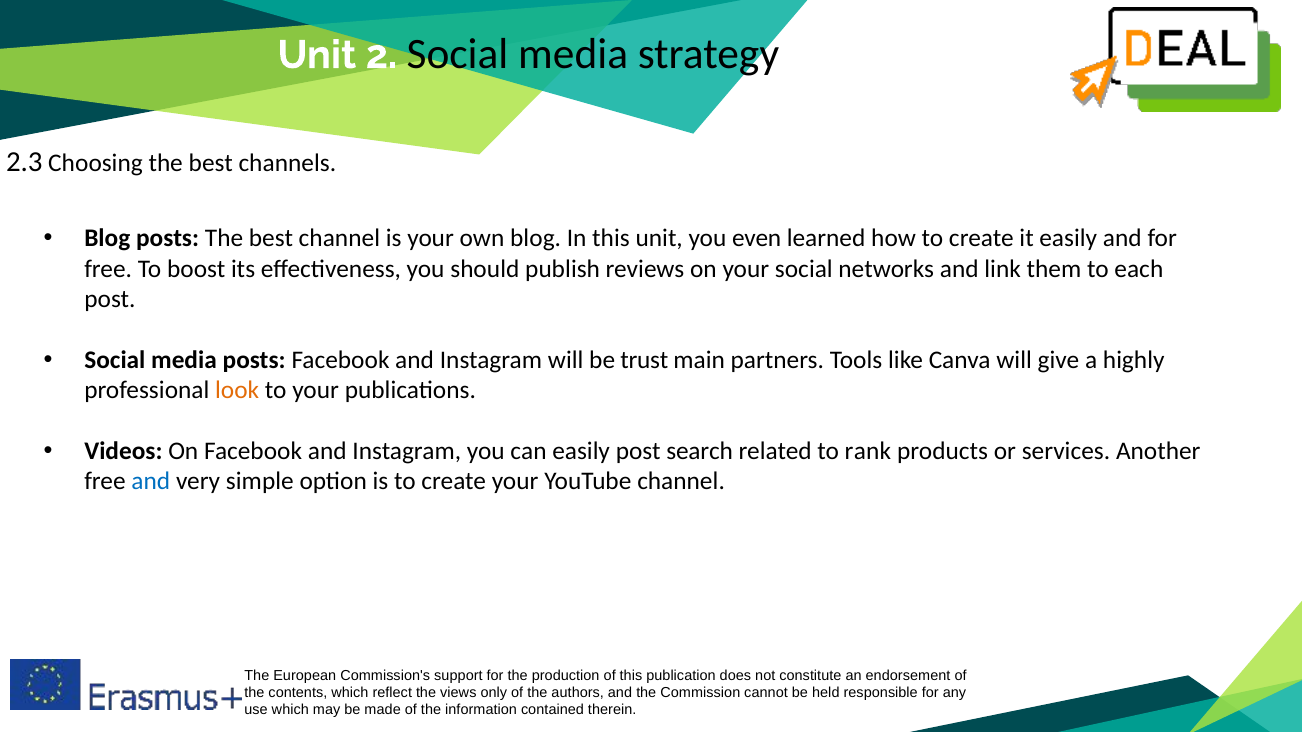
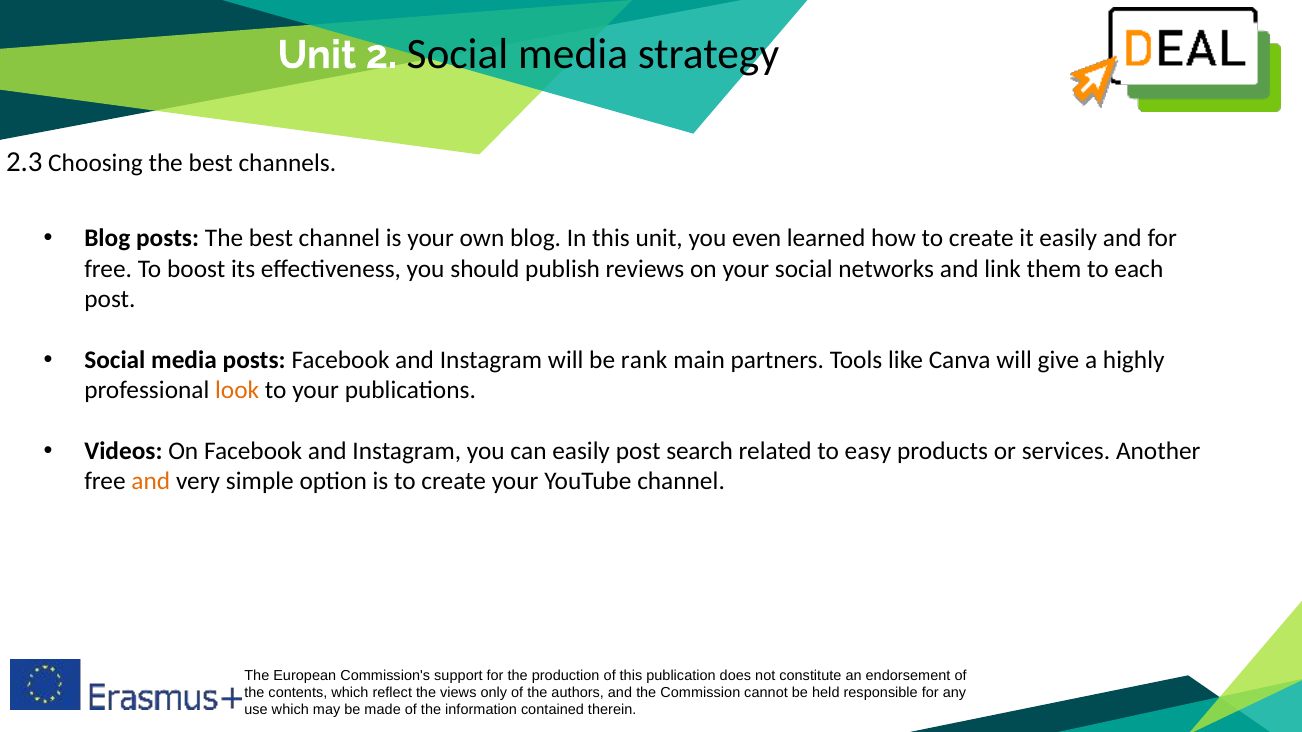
trust: trust -> rank
rank: rank -> easy
and at (151, 482) colour: blue -> orange
